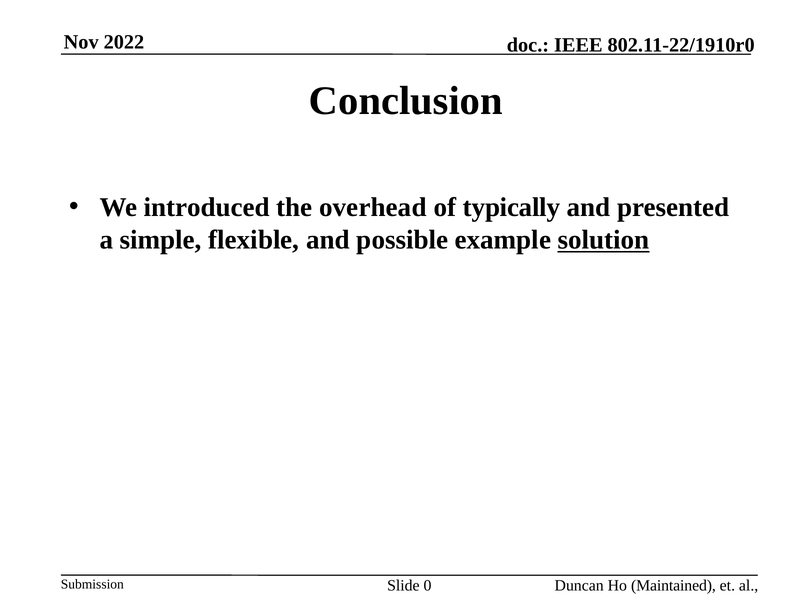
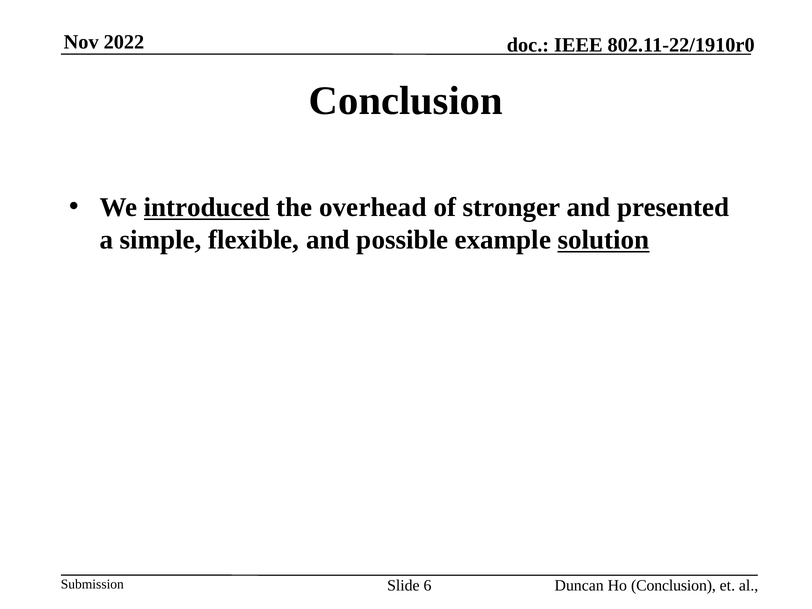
introduced underline: none -> present
typically: typically -> stronger
0: 0 -> 6
Ho Maintained: Maintained -> Conclusion
